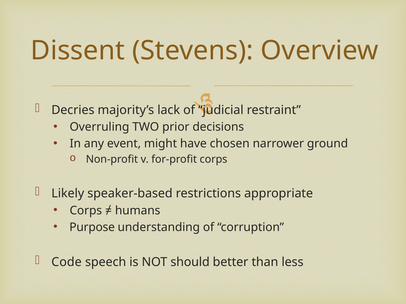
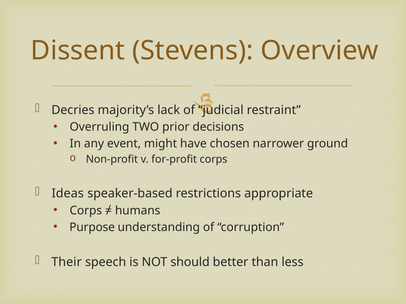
Likely: Likely -> Ideas
Code: Code -> Their
